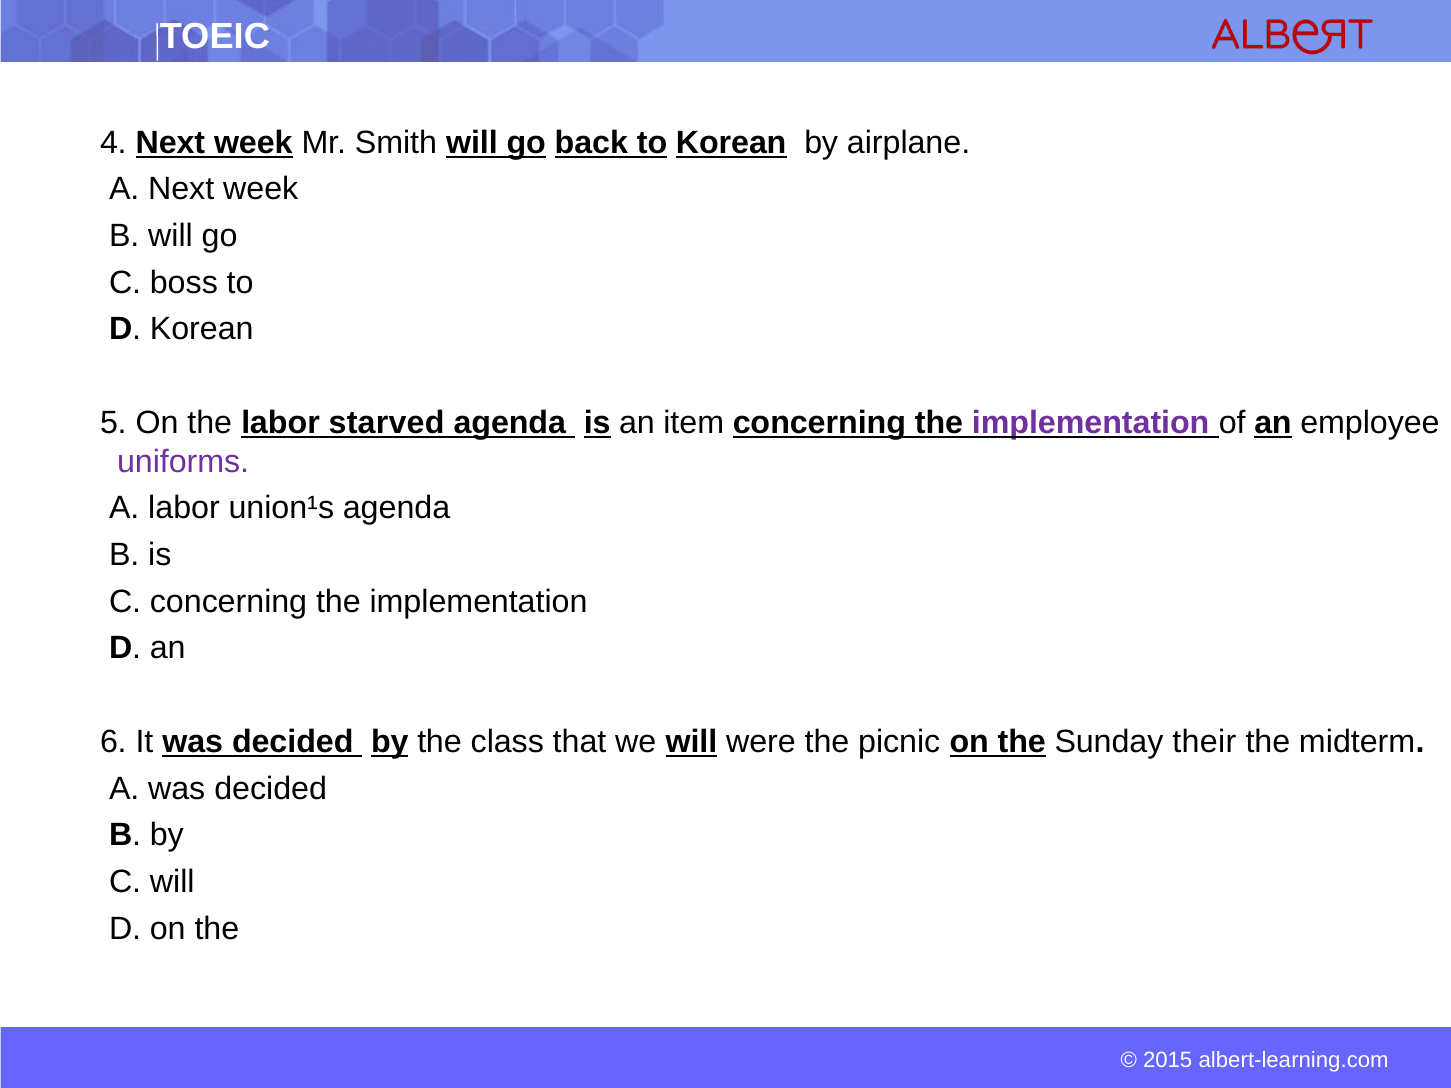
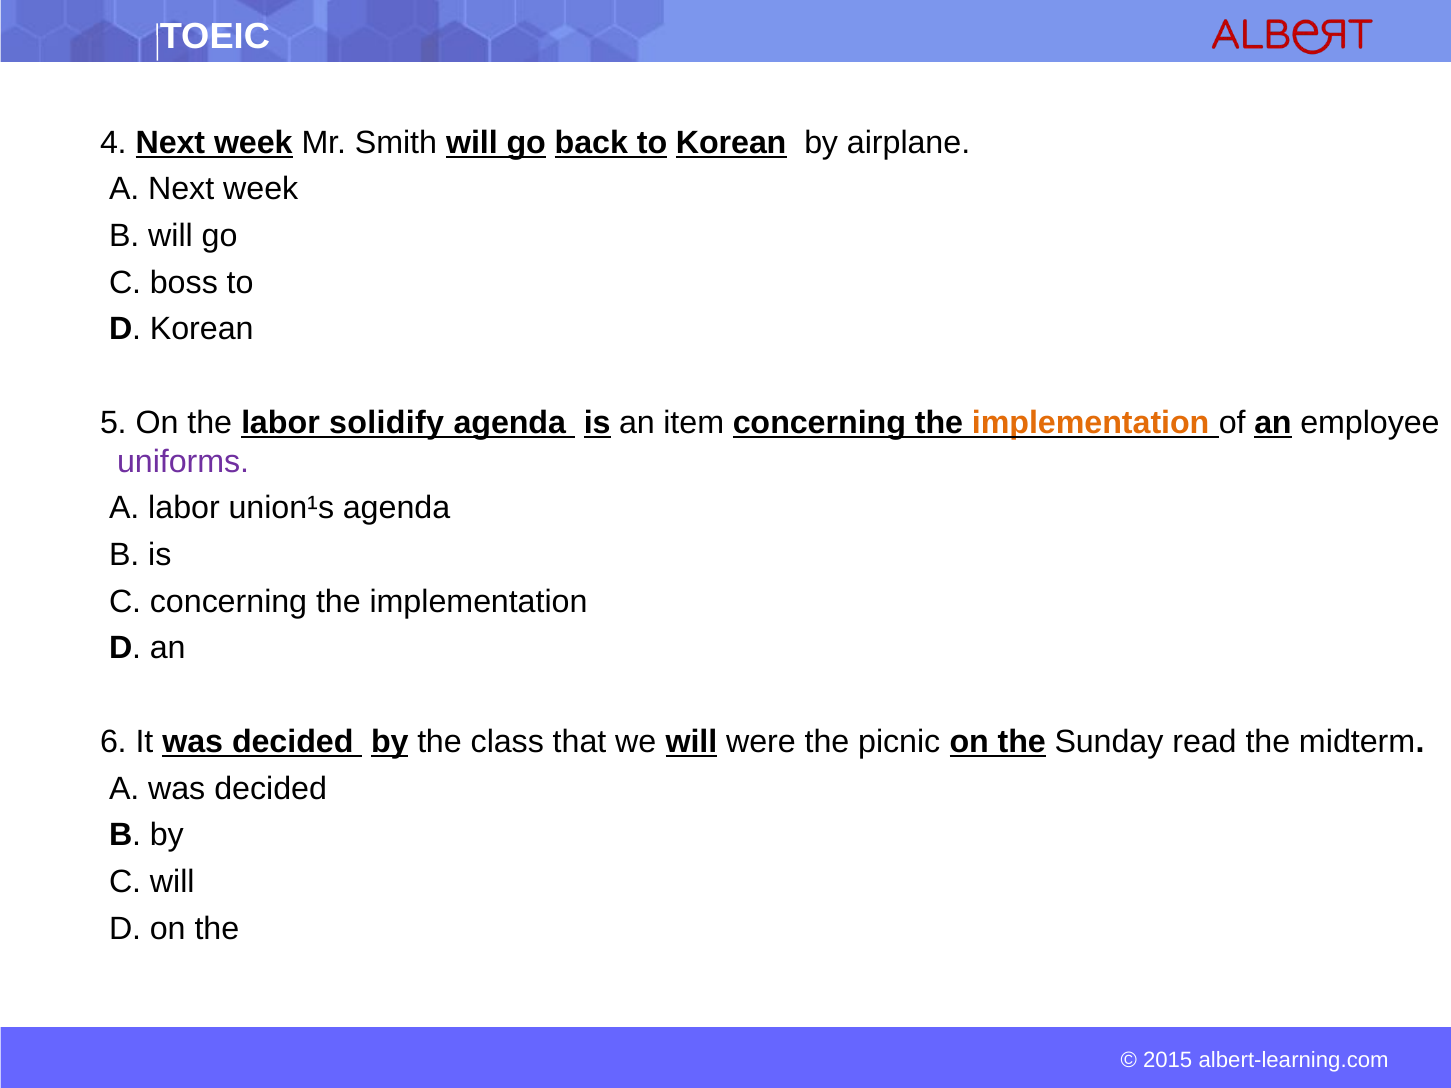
starved: starved -> solidify
implementation at (1091, 423) colour: purple -> orange
their: their -> read
